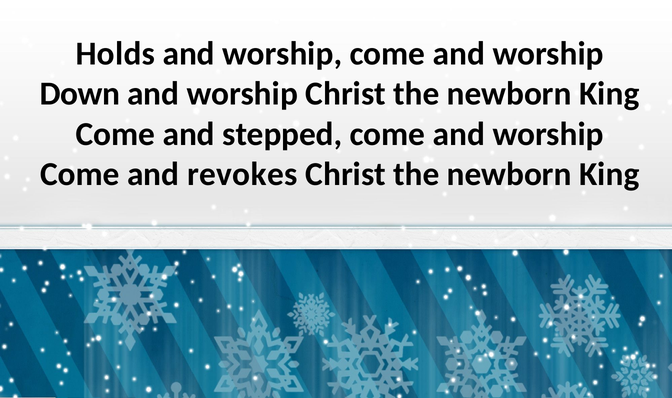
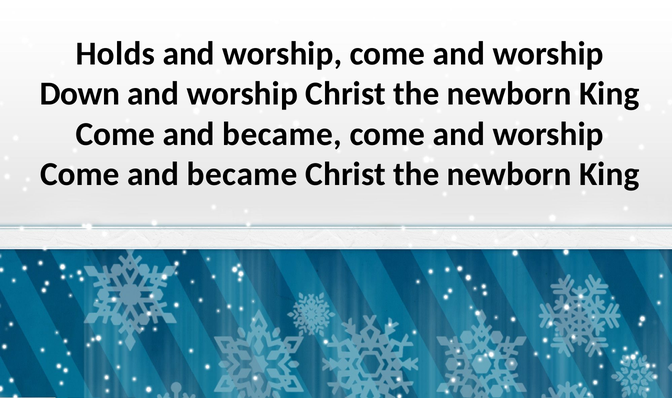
stepped at (282, 134): stepped -> became
revokes at (242, 174): revokes -> became
